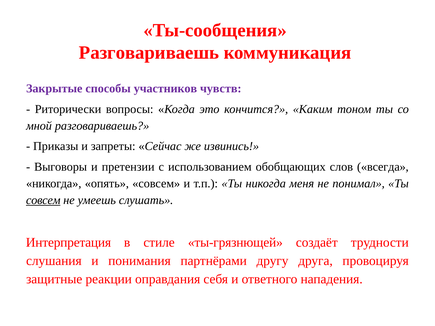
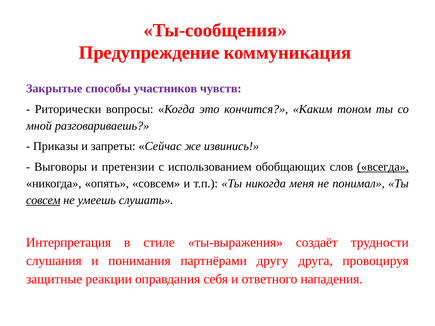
Разговариваешь at (149, 53): Разговариваешь -> Предупреждение
всегда underline: none -> present
ты-грязнющей: ты-грязнющей -> ты-выражения
